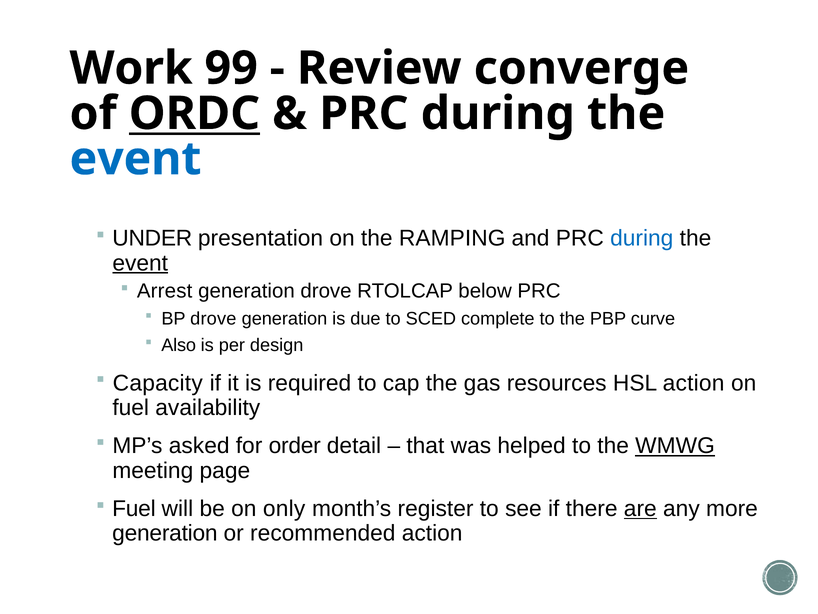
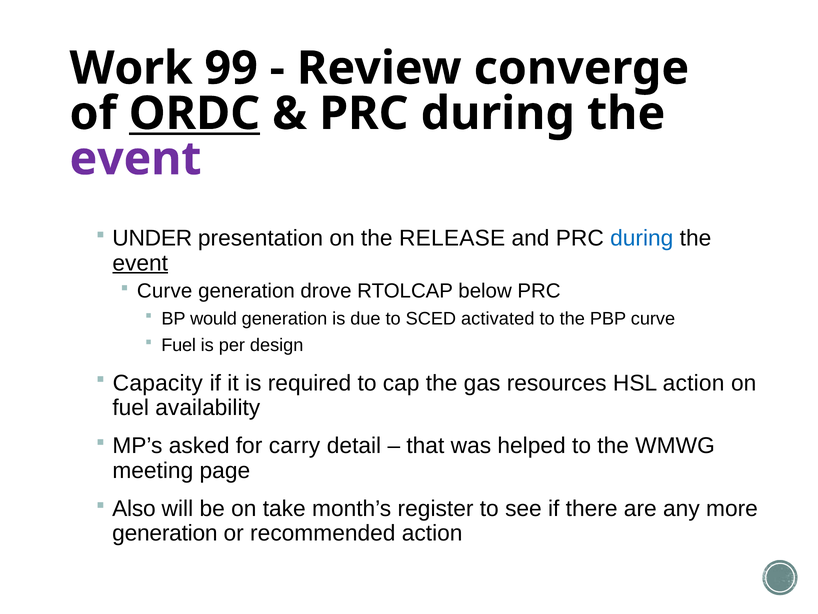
event at (136, 159) colour: blue -> purple
RAMPING: RAMPING -> RELEASE
Arrest at (165, 291): Arrest -> Curve
BP drove: drove -> would
complete: complete -> activated
Also at (179, 345): Also -> Fuel
order: order -> carry
WMWG underline: present -> none
Fuel at (134, 508): Fuel -> Also
only: only -> take
are underline: present -> none
